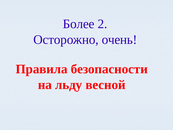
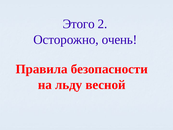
Более: Более -> Этого
